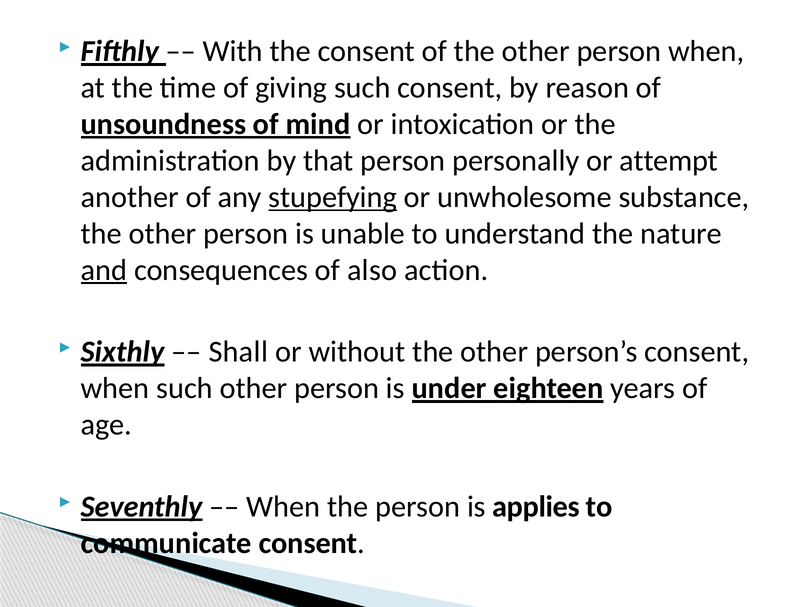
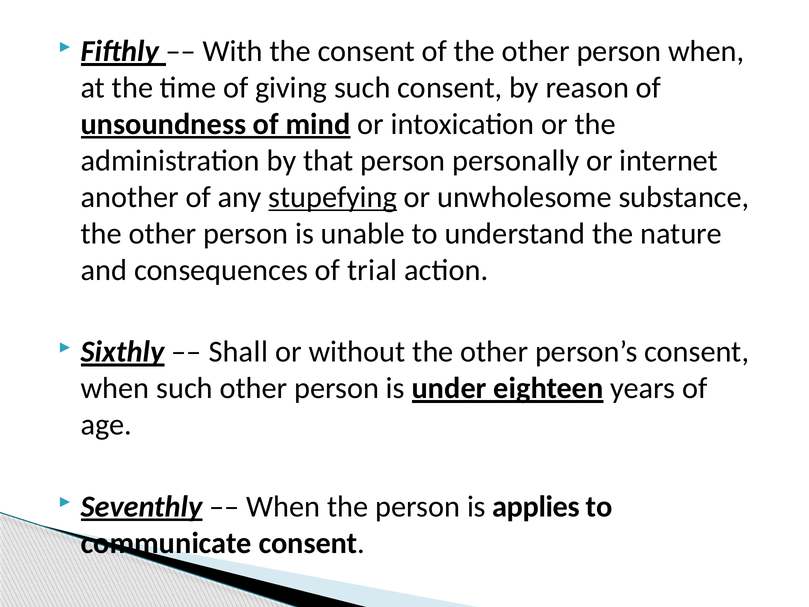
attempt: attempt -> internet
and underline: present -> none
also: also -> trial
